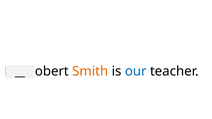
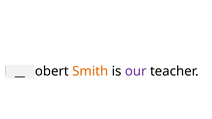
our colour: blue -> purple
